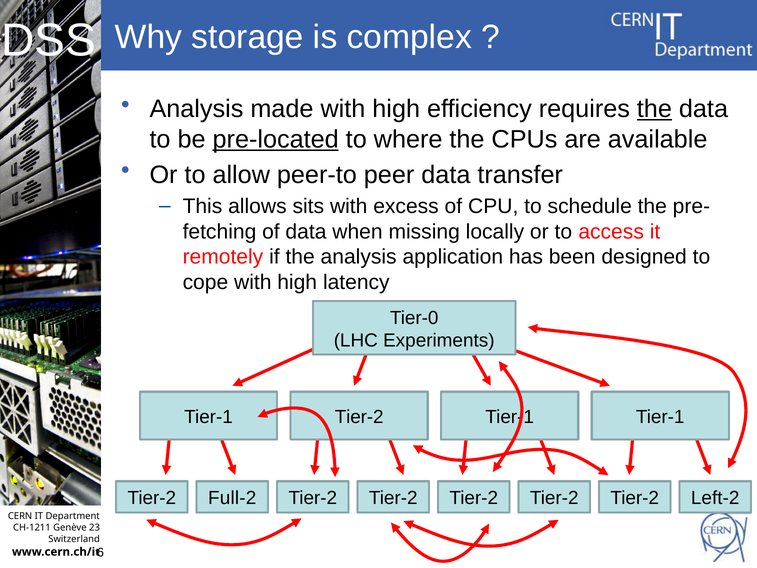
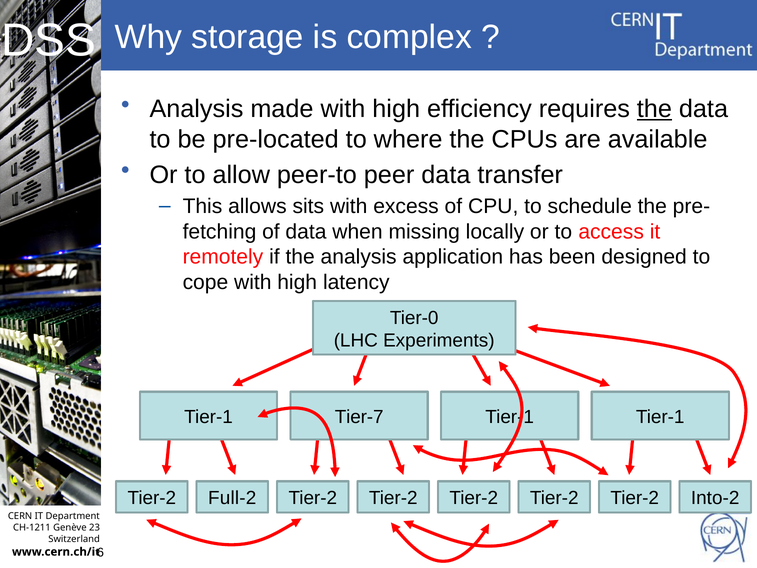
pre-located underline: present -> none
Tier-1 Tier-2: Tier-2 -> Tier-7
Left-2: Left-2 -> Into-2
